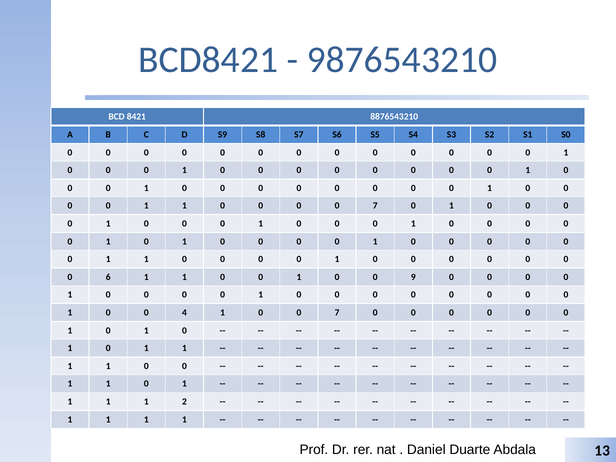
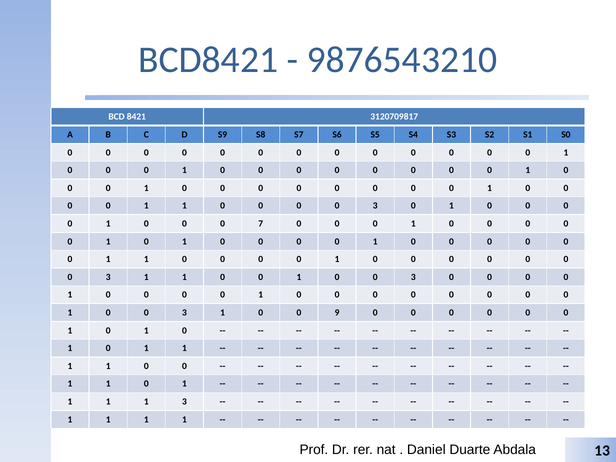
8876543210: 8876543210 -> 3120709817
7 at (375, 206): 7 -> 3
1 at (261, 224): 1 -> 7
6 at (108, 277): 6 -> 3
9 at (413, 277): 9 -> 3
4 at (184, 313): 4 -> 3
1 0 0 7: 7 -> 9
1 2: 2 -> 3
